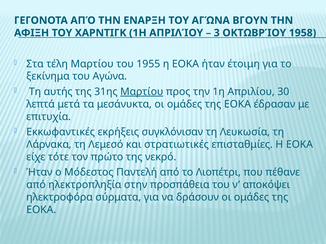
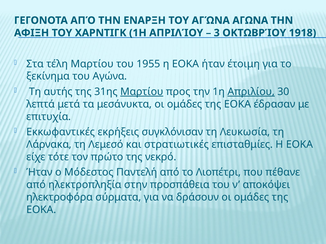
ΒΓΟΥΝ: ΒΓΟΥΝ -> ΑΓΩΝΑ
1958: 1958 -> 1918
Απριλίου at (251, 92) underline: none -> present
